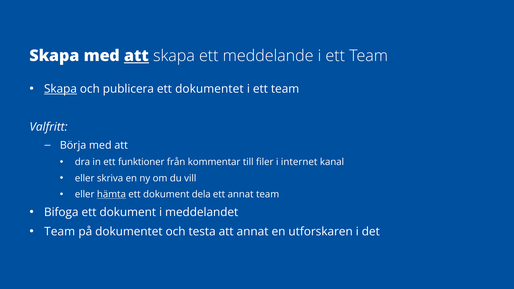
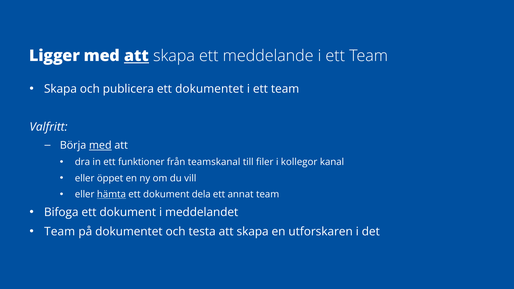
Skapa at (55, 56): Skapa -> Ligger
Skapa at (60, 89) underline: present -> none
med at (100, 145) underline: none -> present
kommentar: kommentar -> teamskanal
internet: internet -> kollegor
skriva: skriva -> öppet
testa att annat: annat -> skapa
